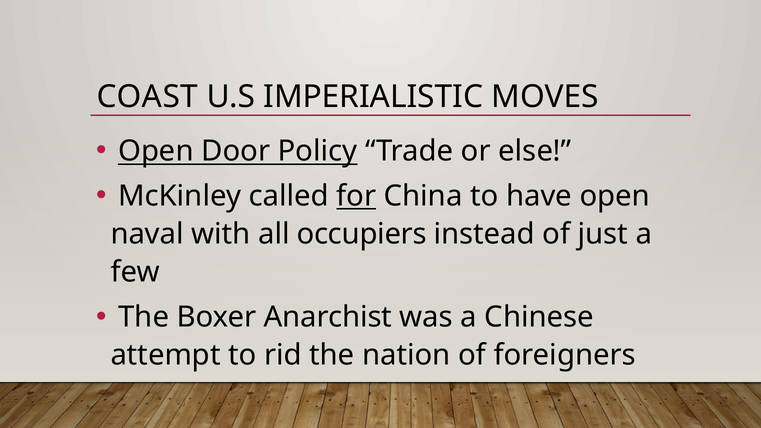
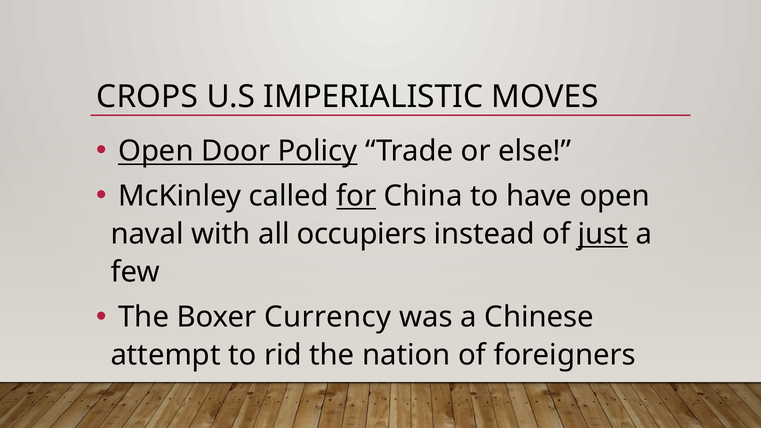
COAST: COAST -> CROPS
just underline: none -> present
Anarchist: Anarchist -> Currency
